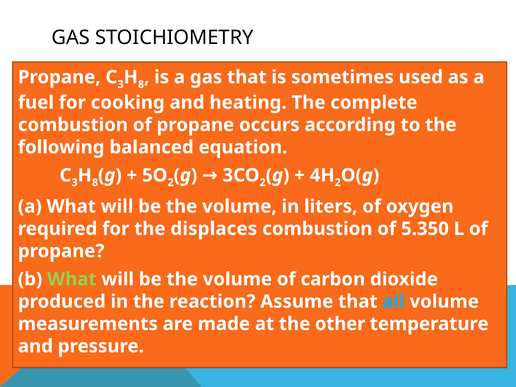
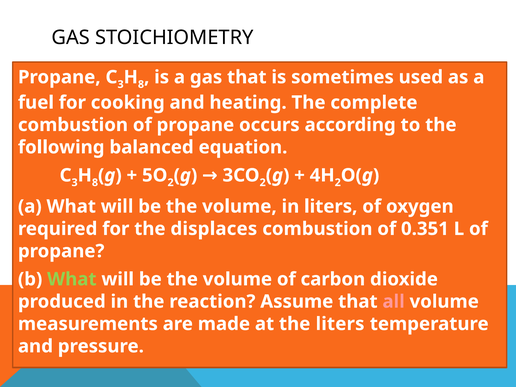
5.350: 5.350 -> 0.351
all colour: light blue -> pink
the other: other -> liters
